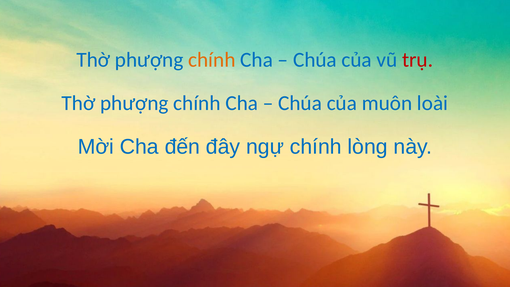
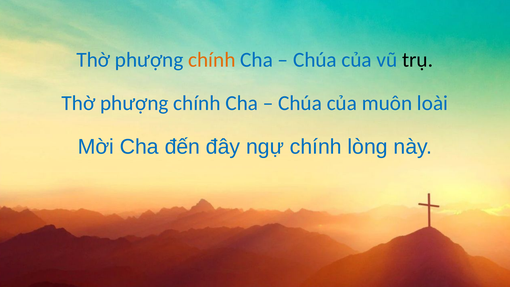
trụ colour: red -> black
